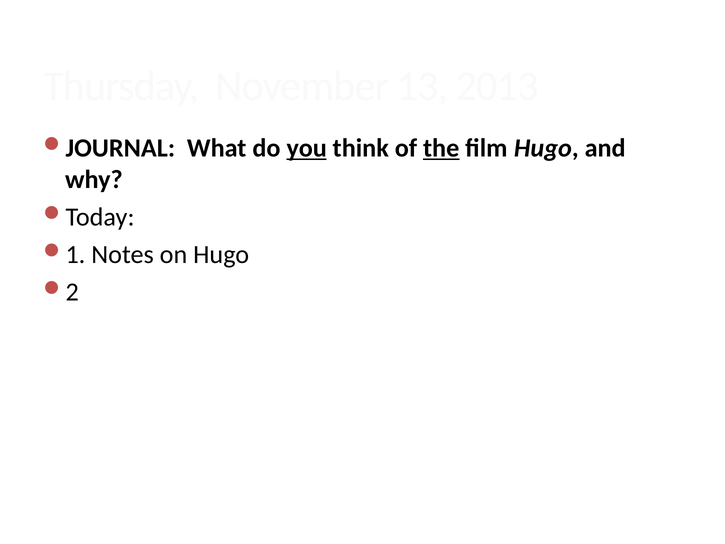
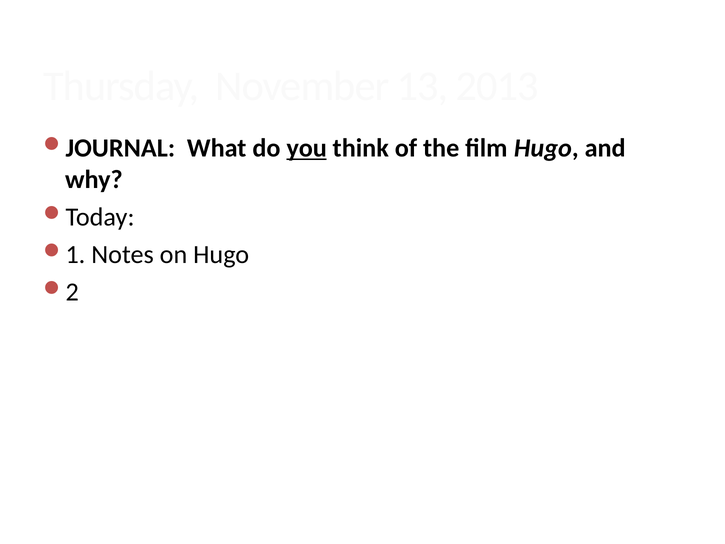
the underline: present -> none
